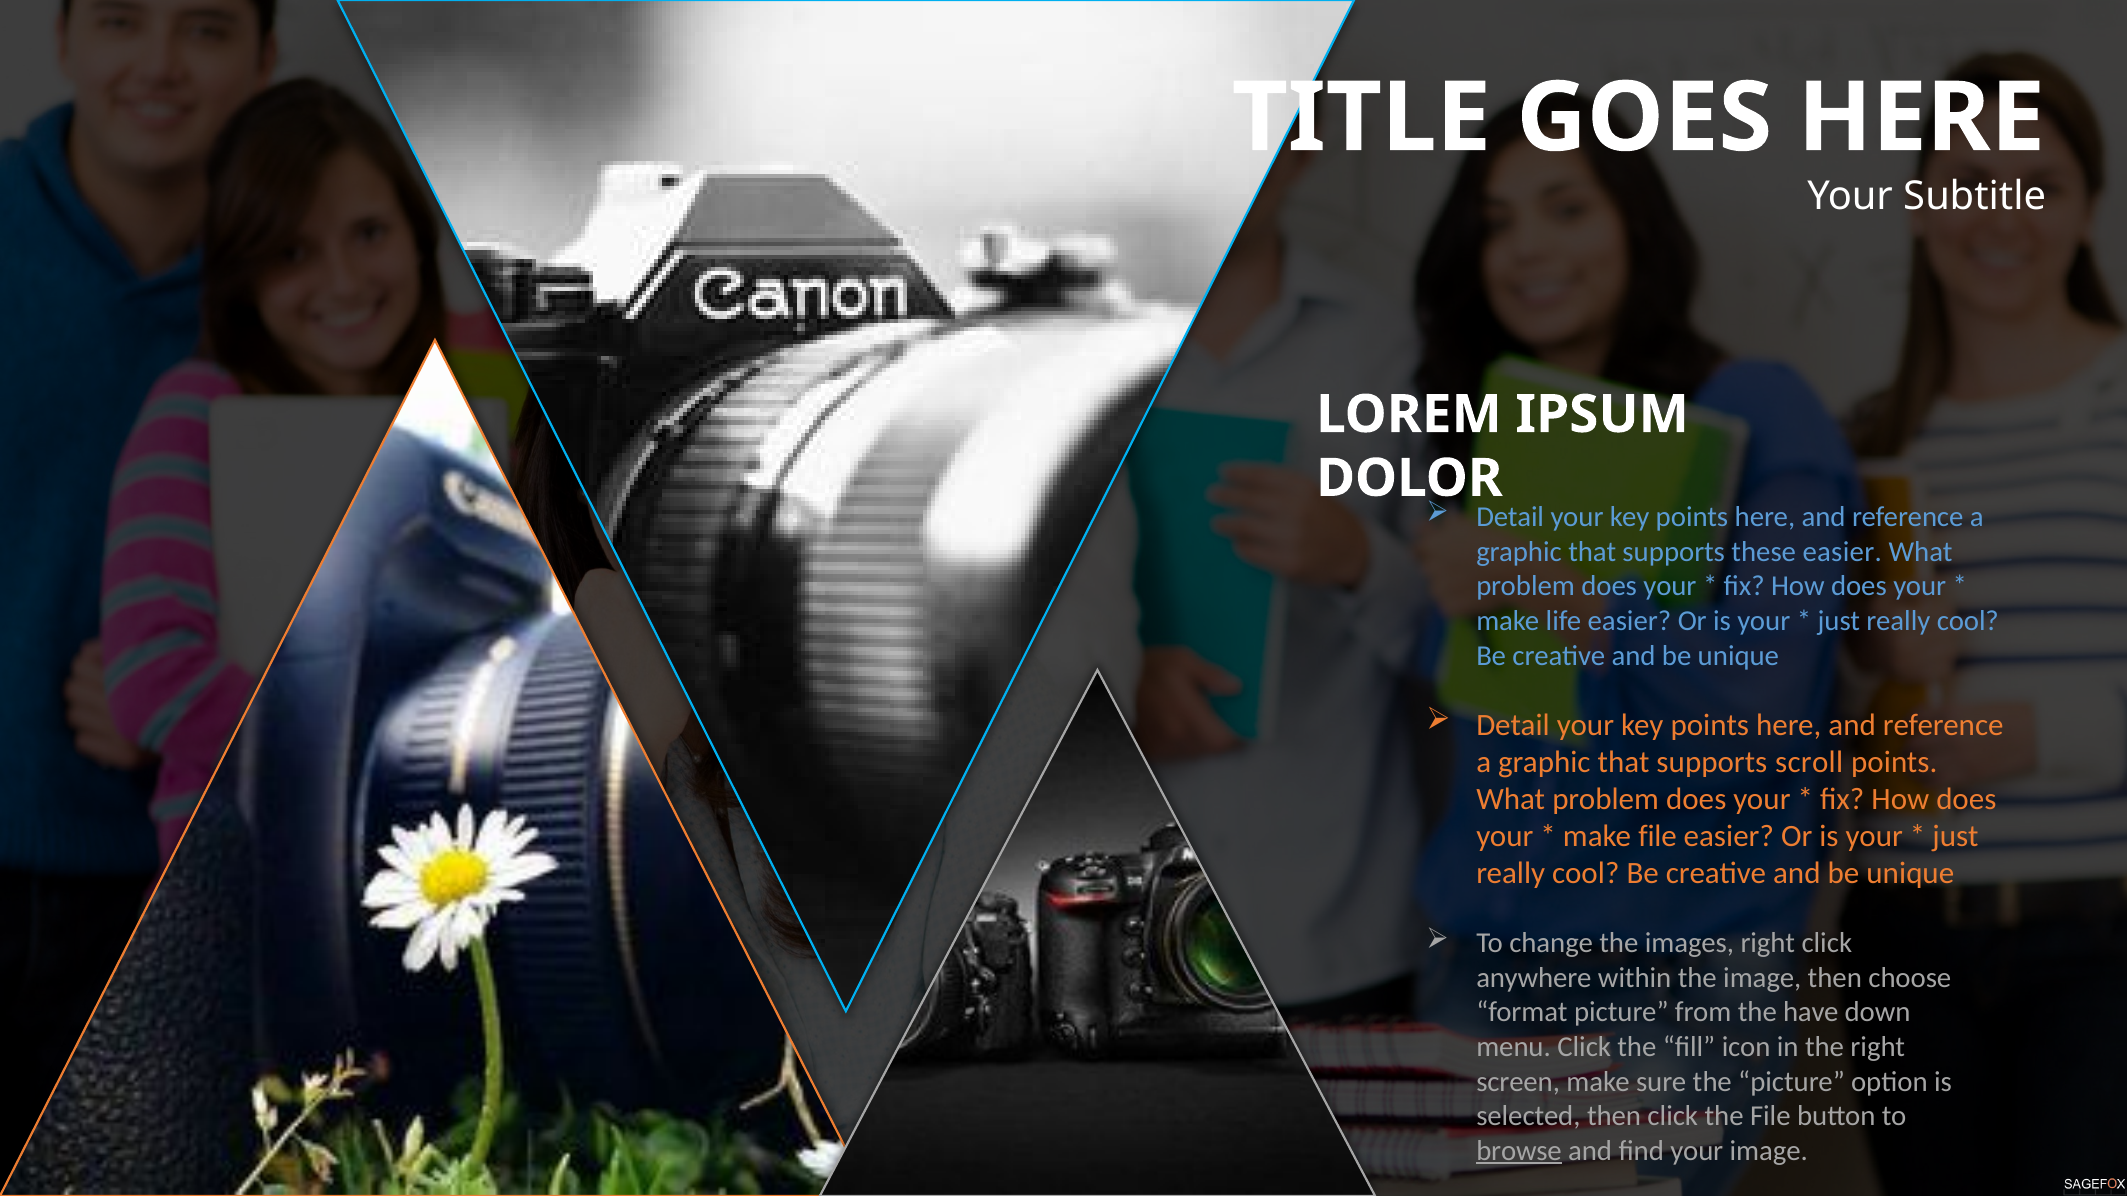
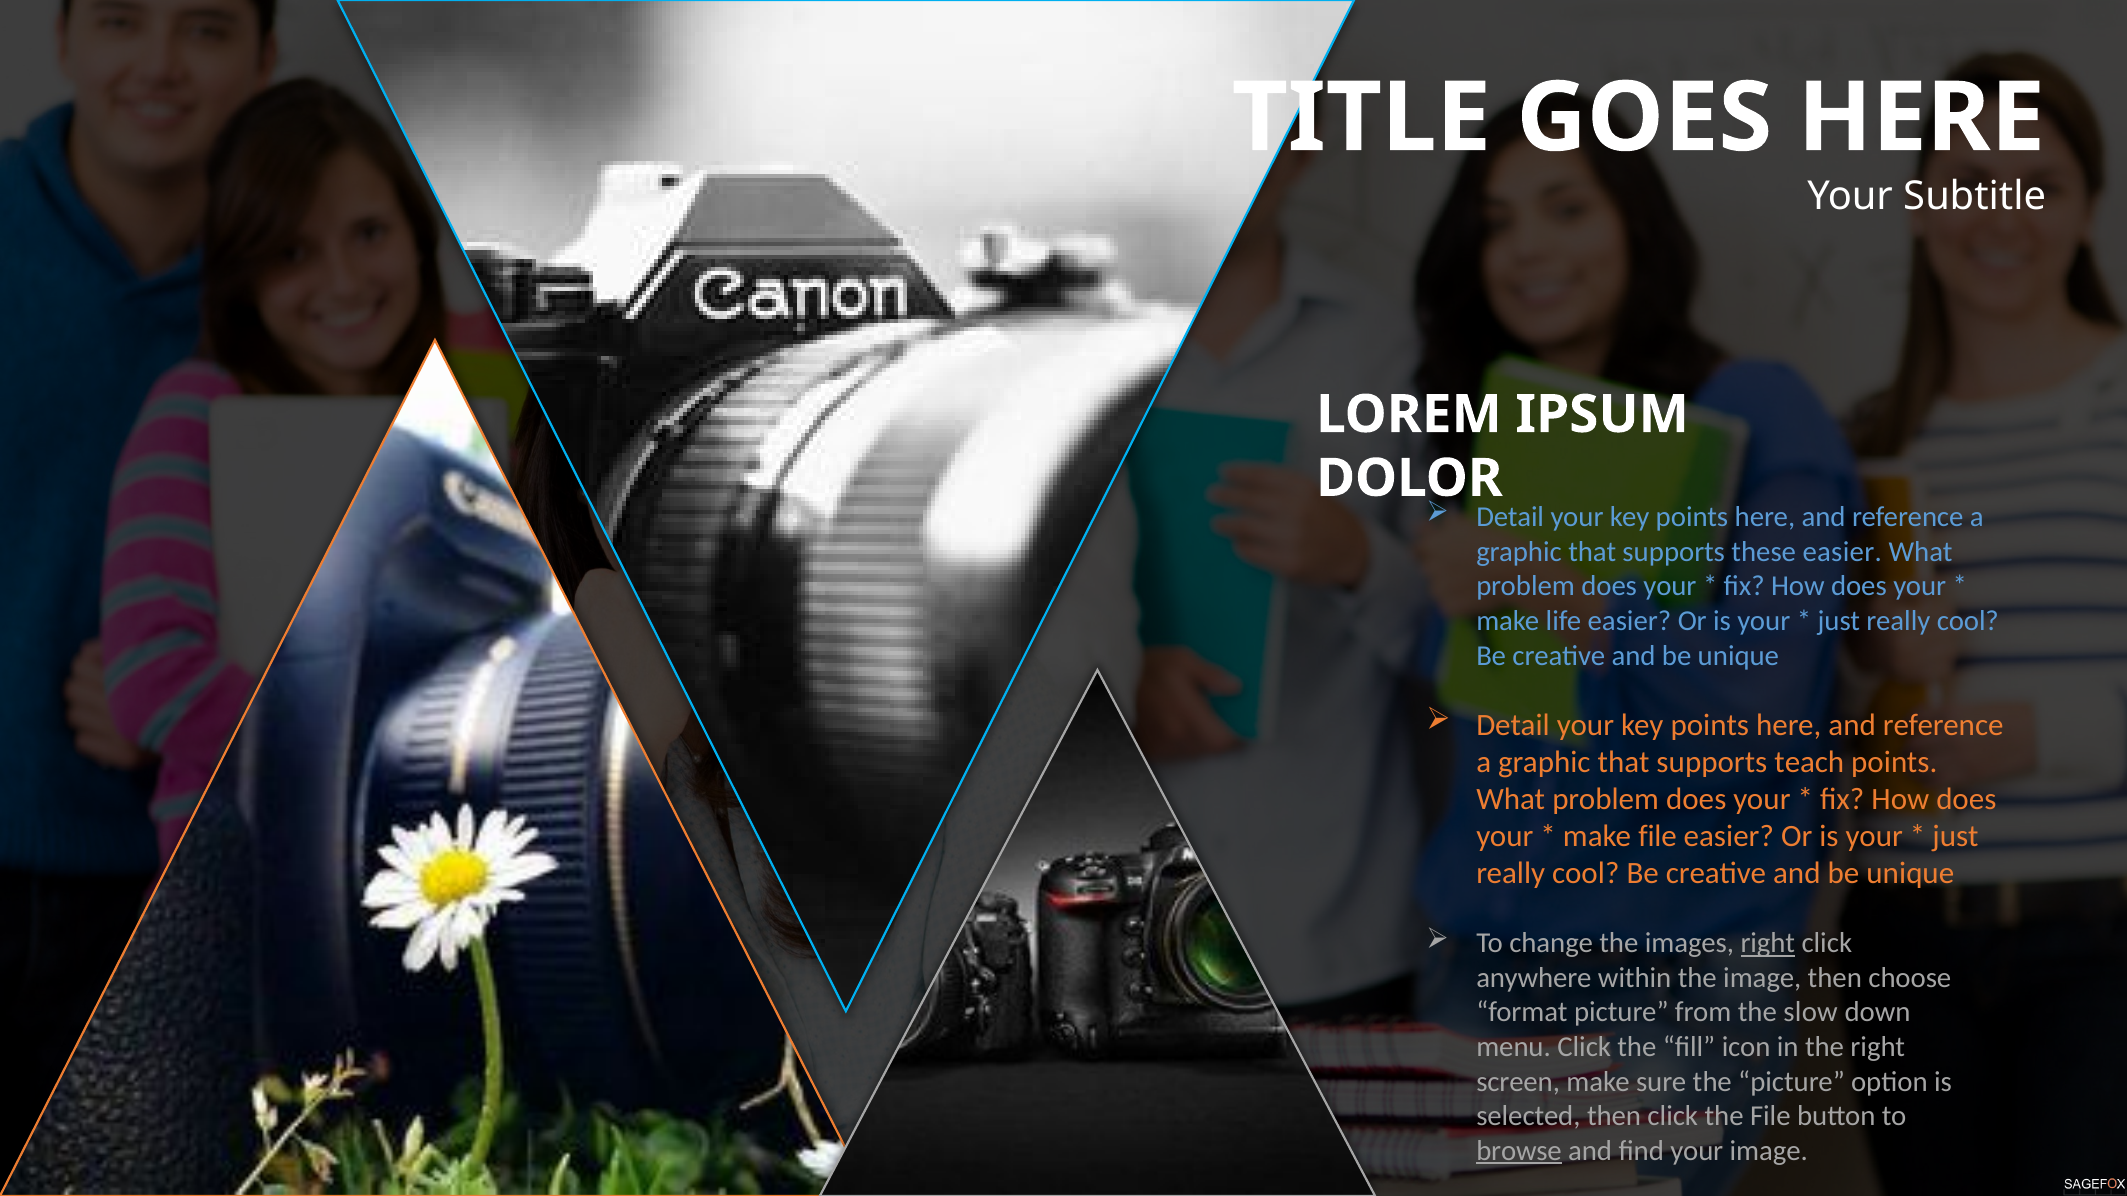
scroll: scroll -> teach
right at (1768, 944) underline: none -> present
have: have -> slow
